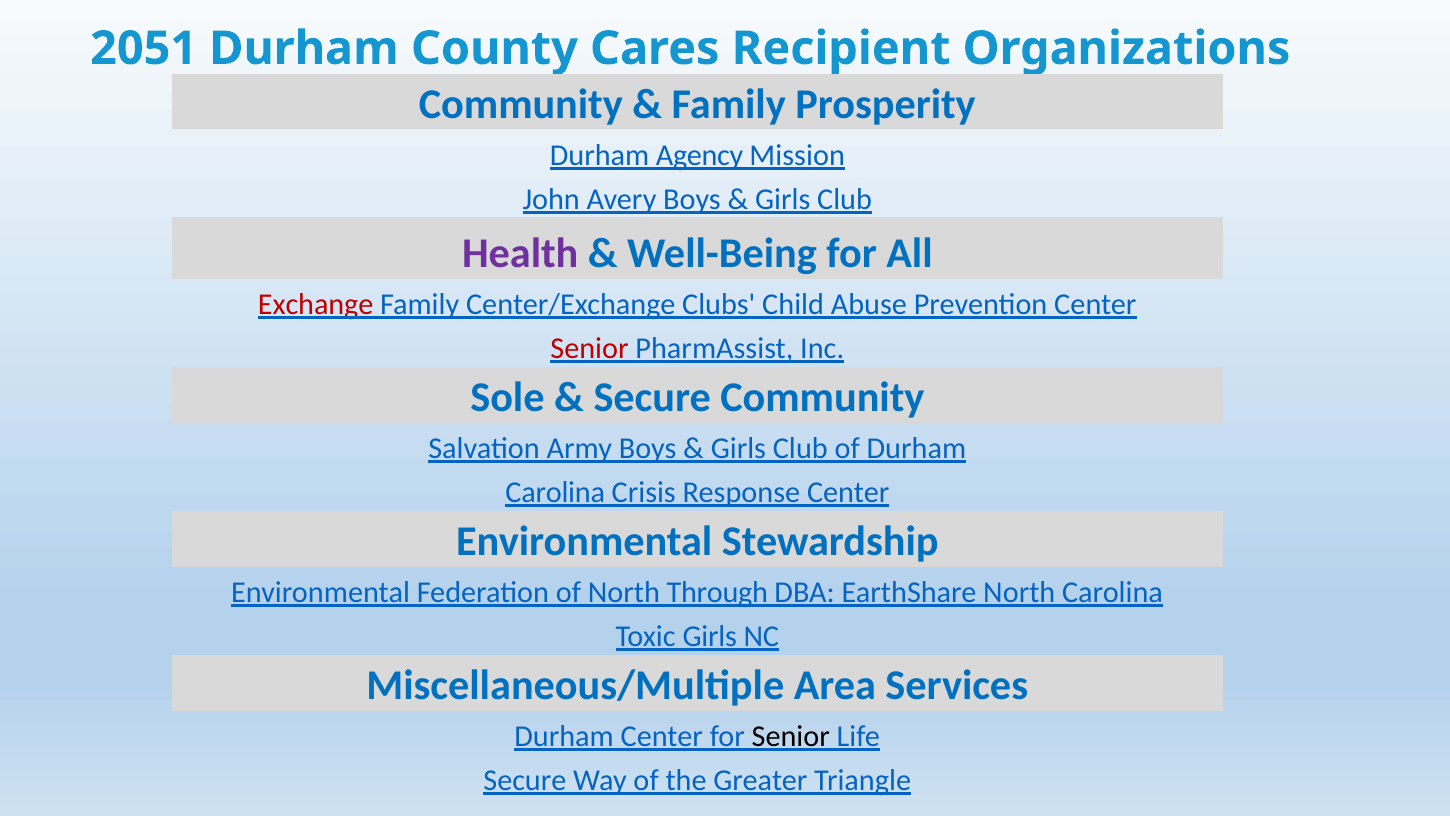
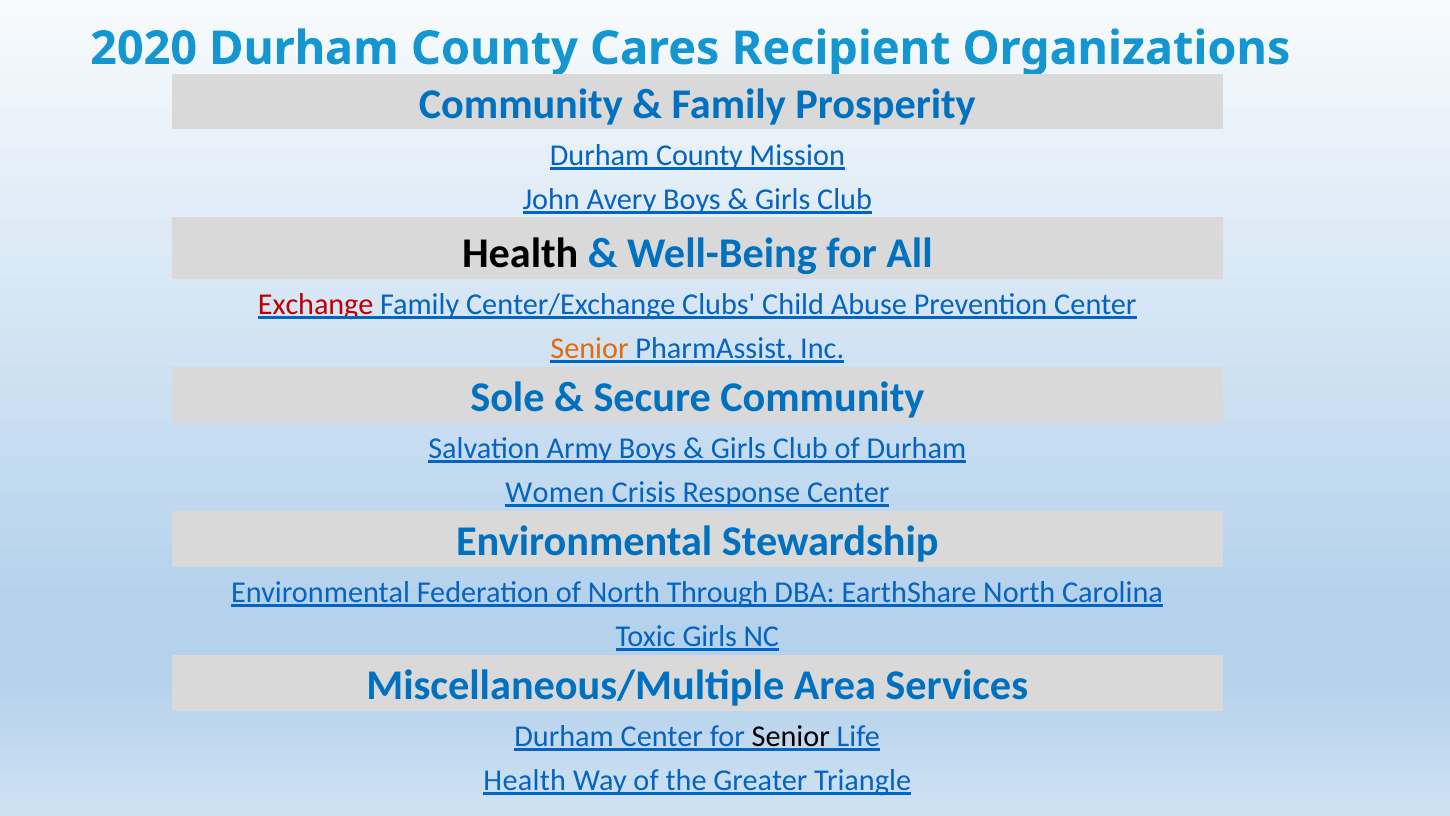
2051: 2051 -> 2020
Agency at (700, 155): Agency -> County
Health at (520, 254) colour: purple -> black
Senior at (589, 349) colour: red -> orange
Carolina at (555, 493): Carolina -> Women
Secure at (525, 780): Secure -> Health
